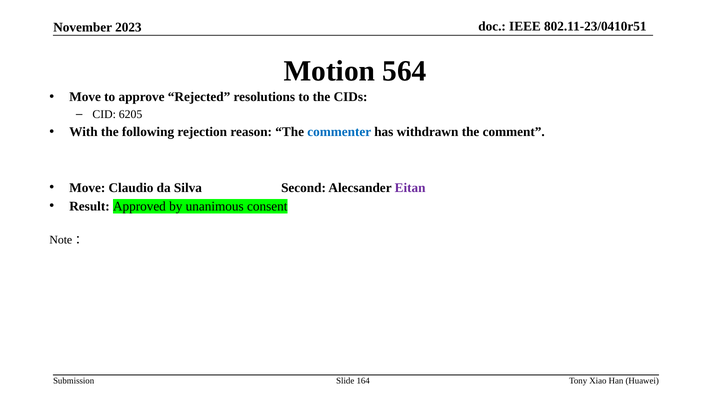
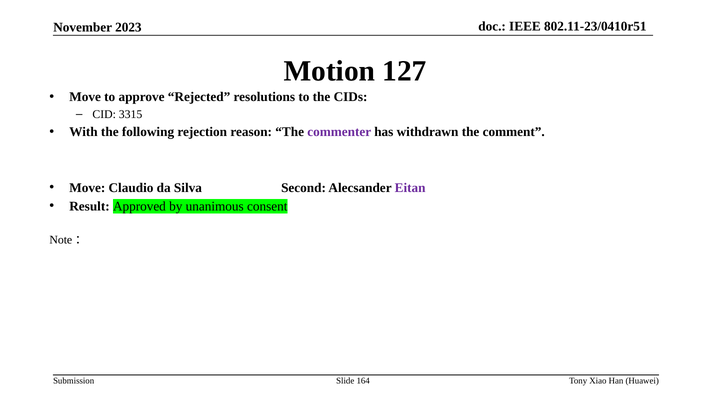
564: 564 -> 127
6205: 6205 -> 3315
commenter colour: blue -> purple
